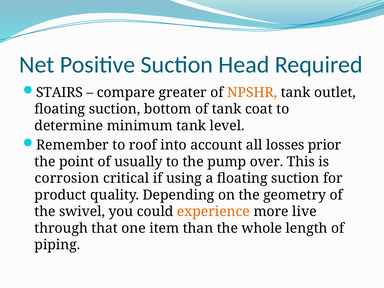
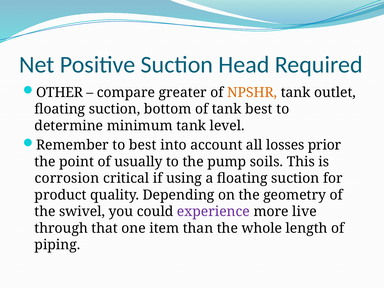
STAIRS: STAIRS -> OTHER
tank coat: coat -> best
to roof: roof -> best
over: over -> soils
experience colour: orange -> purple
